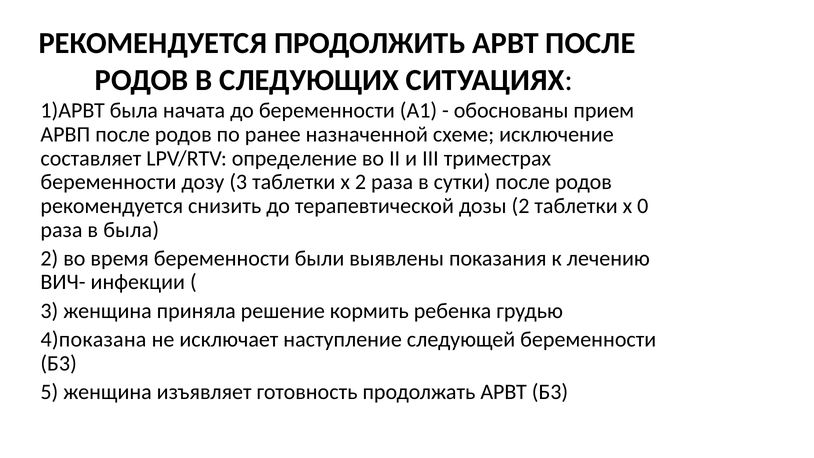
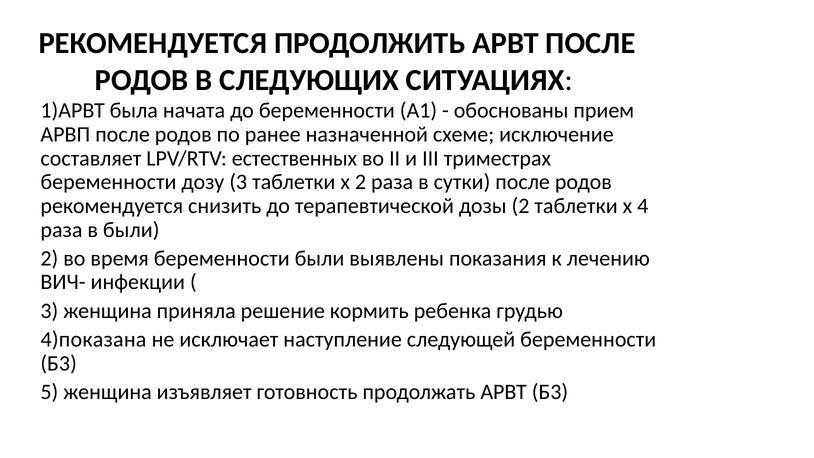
определение: определение -> естественных
0: 0 -> 4
в была: была -> были
